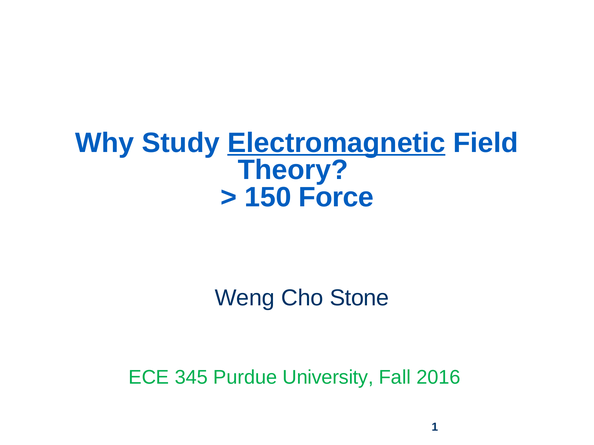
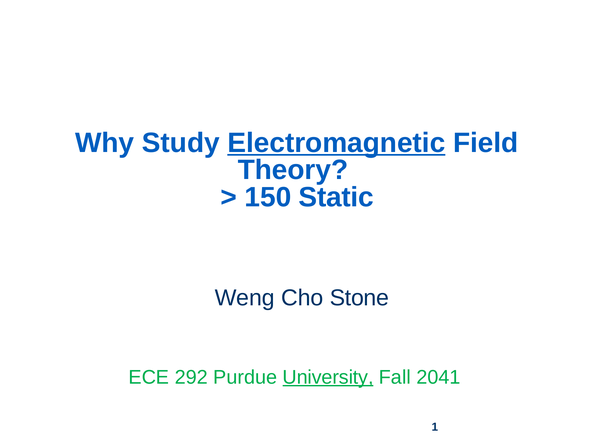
Force: Force -> Static
345: 345 -> 292
University underline: none -> present
2016: 2016 -> 2041
